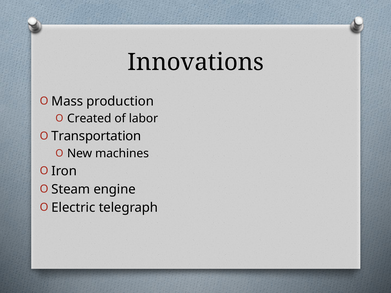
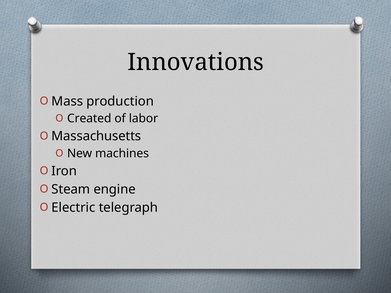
Transportation: Transportation -> Massachusetts
